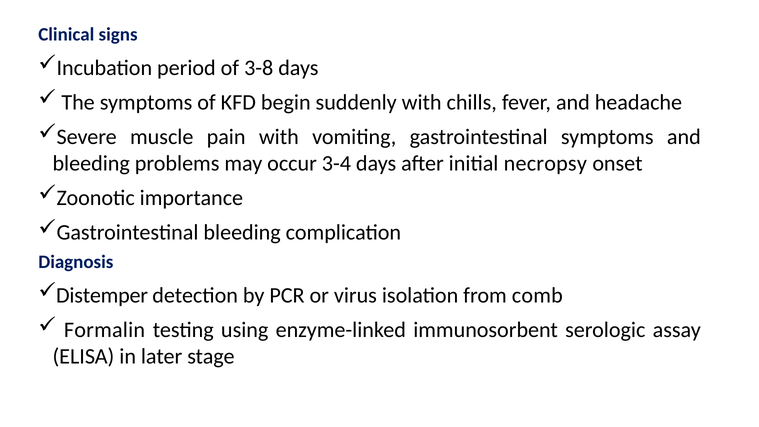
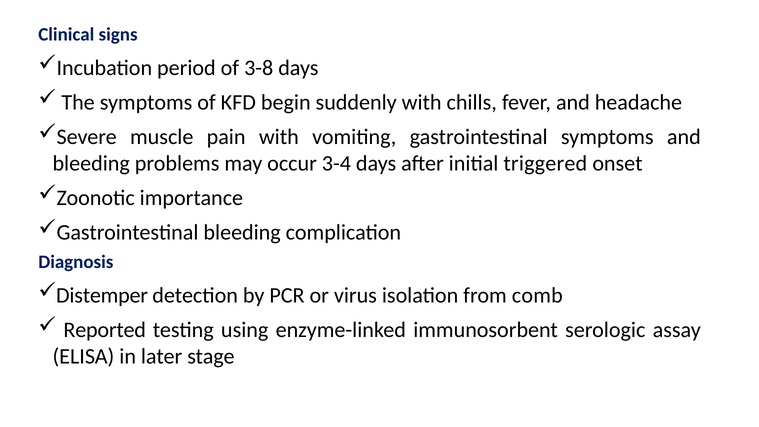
necropsy: necropsy -> triggered
Formalin: Formalin -> Reported
